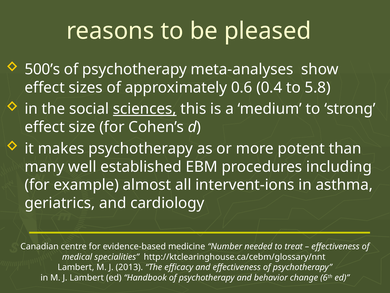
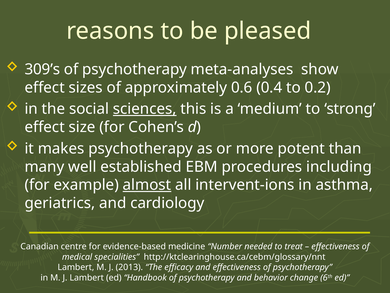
500’s: 500’s -> 309’s
5.8: 5.8 -> 0.2
almost underline: none -> present
